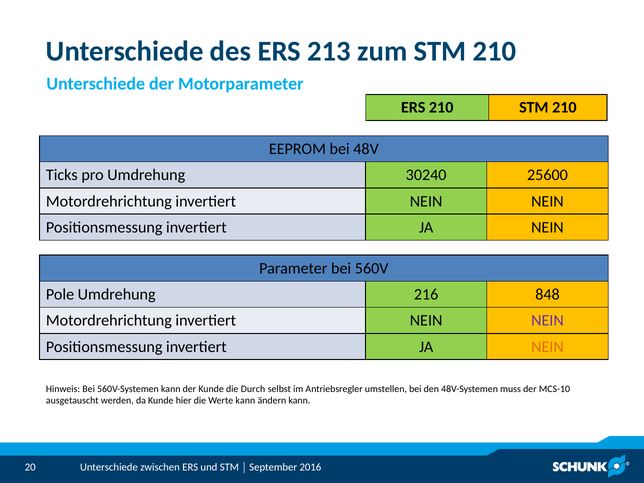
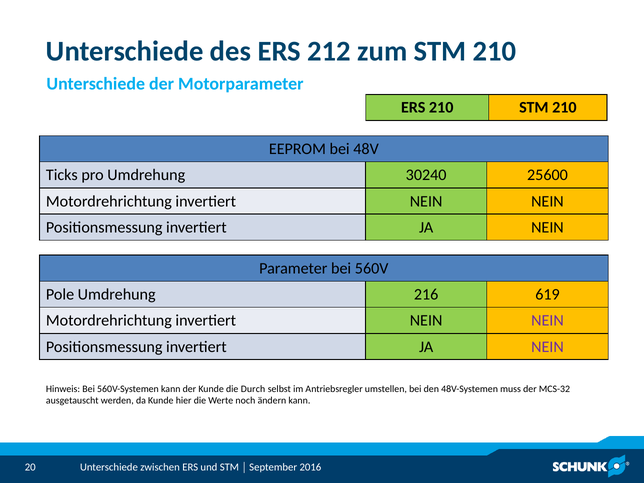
213: 213 -> 212
848: 848 -> 619
NEIN at (547, 347) colour: orange -> purple
MCS-10: MCS-10 -> MCS-32
Werte kann: kann -> noch
